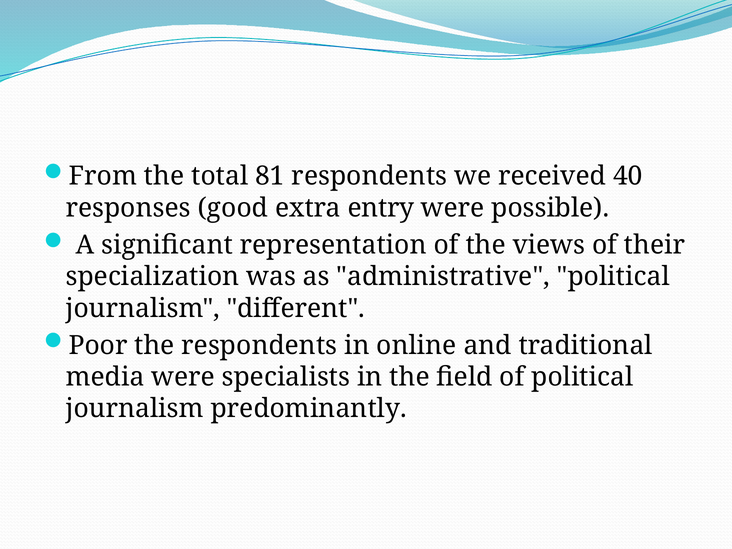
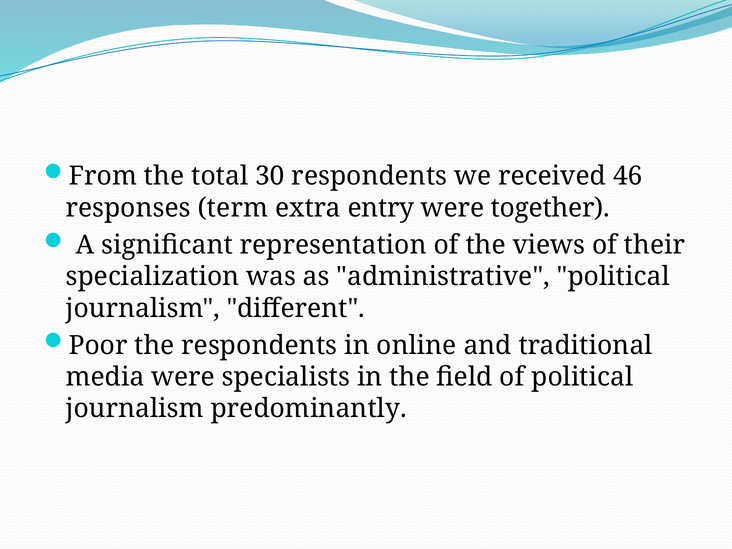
81: 81 -> 30
40: 40 -> 46
good: good -> term
possible: possible -> together
